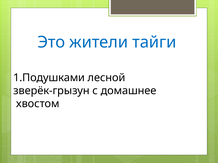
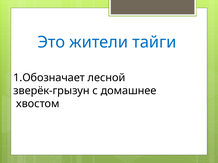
1.Подушками: 1.Подушками -> 1.Обозначает
